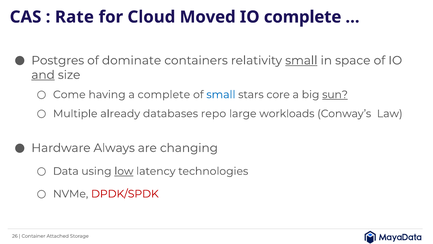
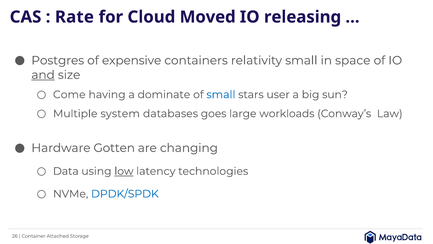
IO complete: complete -> releasing
dominate: dominate -> expensive
small at (301, 60) underline: present -> none
a complete: complete -> dominate
core: core -> user
sun underline: present -> none
already: already -> system
repo: repo -> goes
Always: Always -> Gotten
DPDK/SPDK colour: red -> blue
